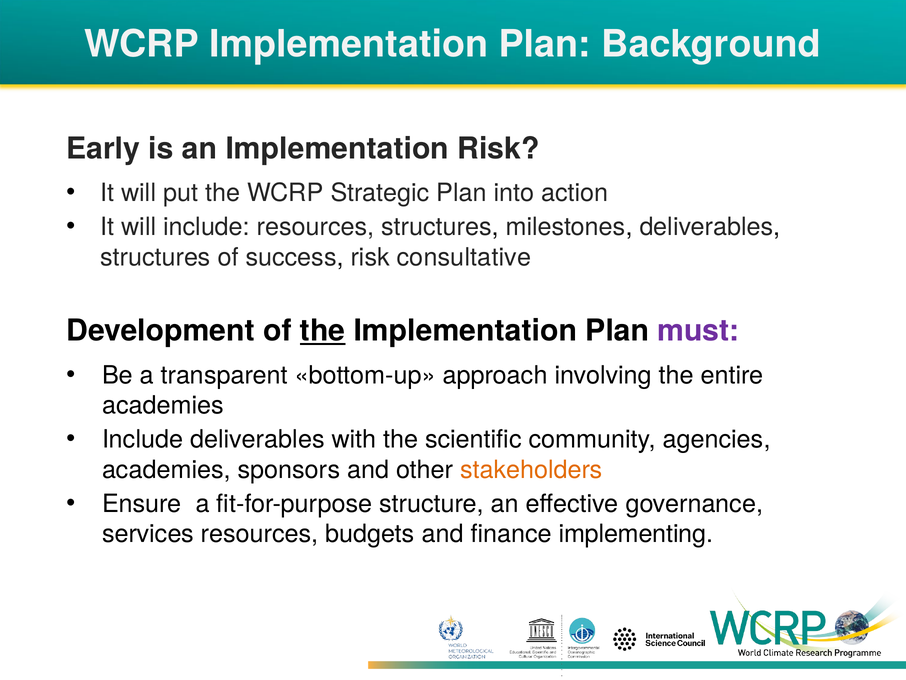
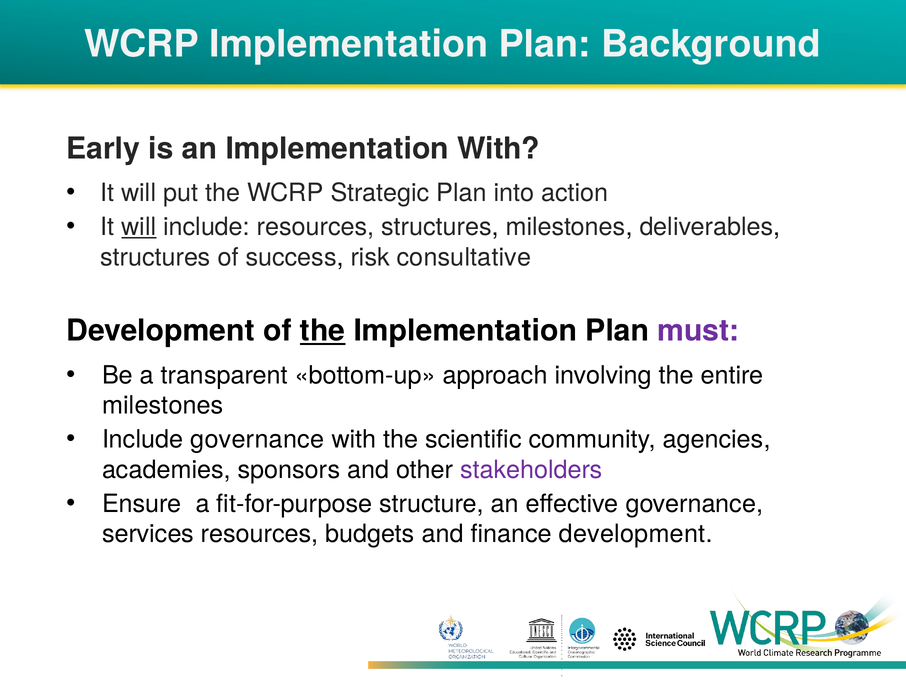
Implementation Risk: Risk -> With
will at (139, 227) underline: none -> present
academies at (163, 405): academies -> milestones
Include deliverables: deliverables -> governance
stakeholders colour: orange -> purple
finance implementing: implementing -> development
